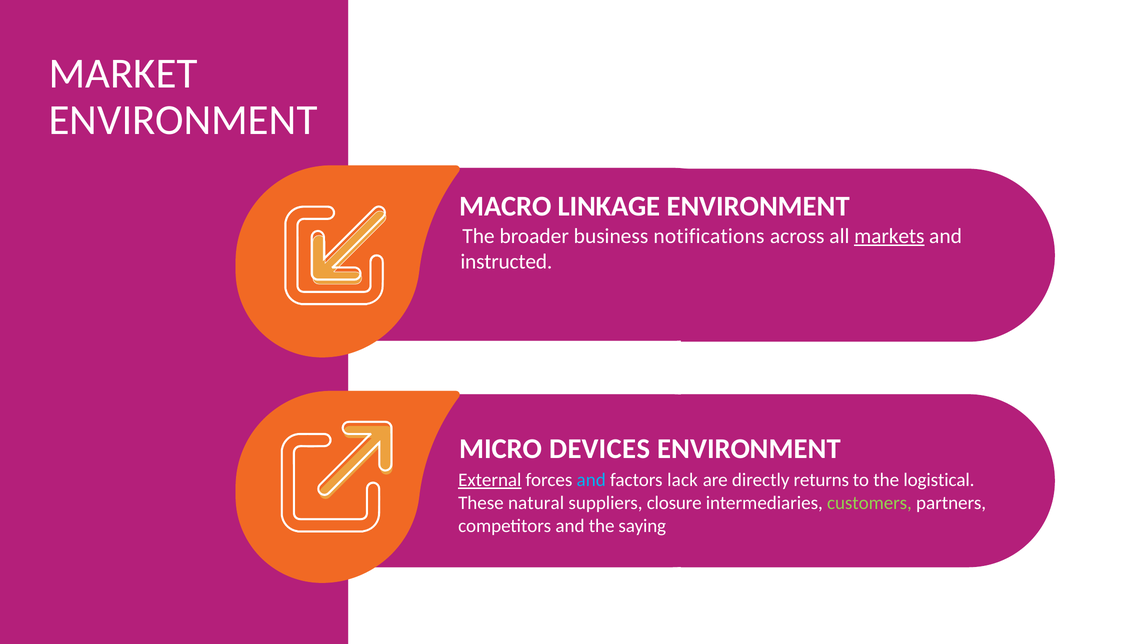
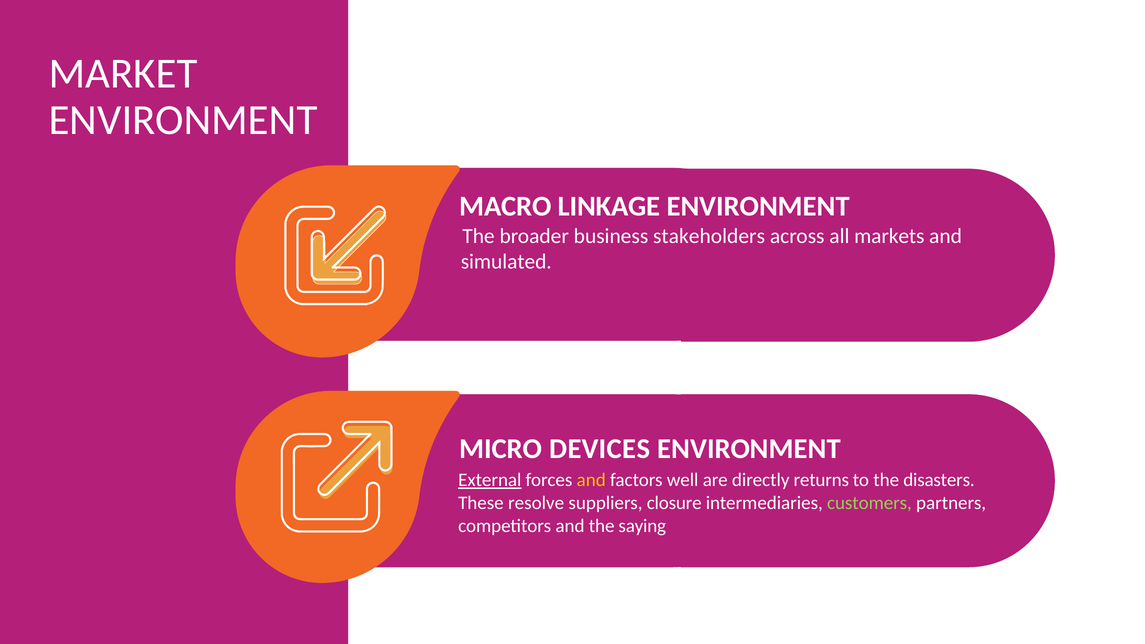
notifications: notifications -> stakeholders
markets underline: present -> none
instructed: instructed -> simulated
and at (591, 480) colour: light blue -> yellow
lack: lack -> well
logistical: logistical -> disasters
natural: natural -> resolve
